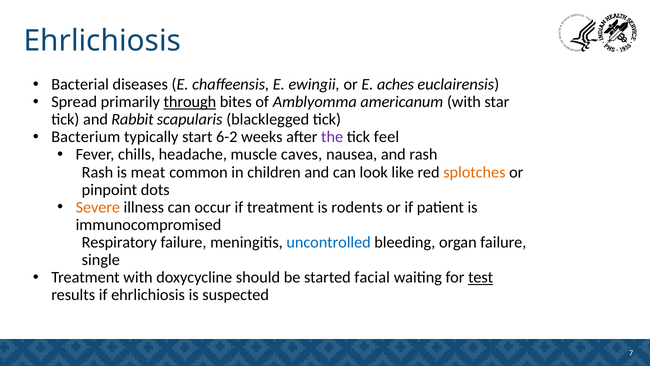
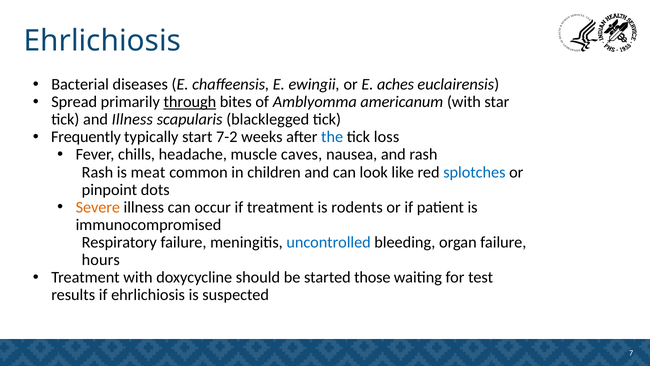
and Rabbit: Rabbit -> Illness
Bacterium: Bacterium -> Frequently
6-2: 6-2 -> 7-2
the colour: purple -> blue
feel: feel -> loss
splotches colour: orange -> blue
single: single -> hours
facial: facial -> those
test underline: present -> none
